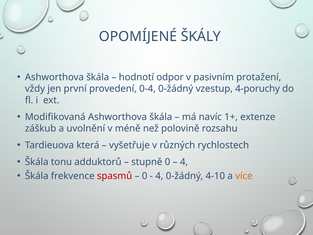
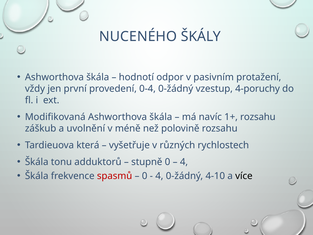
OPOMÍJENÉ: OPOMÍJENÉ -> NUCENÉHO
1+ extenze: extenze -> rozsahu
více colour: orange -> black
